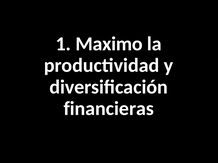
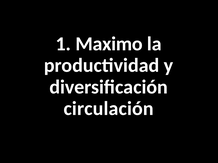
financieras: financieras -> circulación
